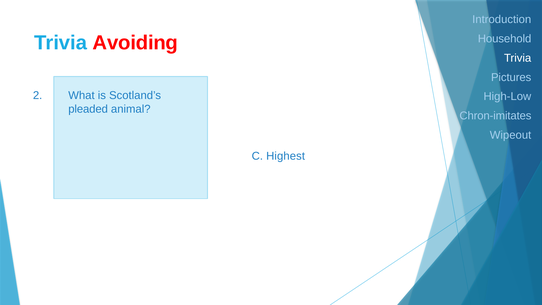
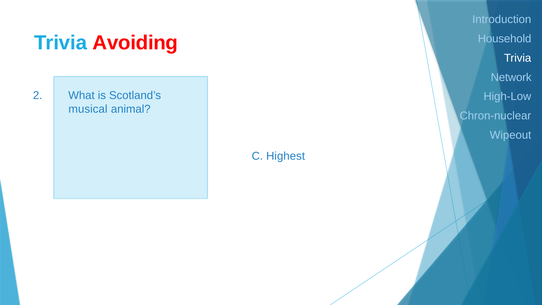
Pictures: Pictures -> Network
pleaded: pleaded -> musical
Chron-imitates: Chron-imitates -> Chron-nuclear
